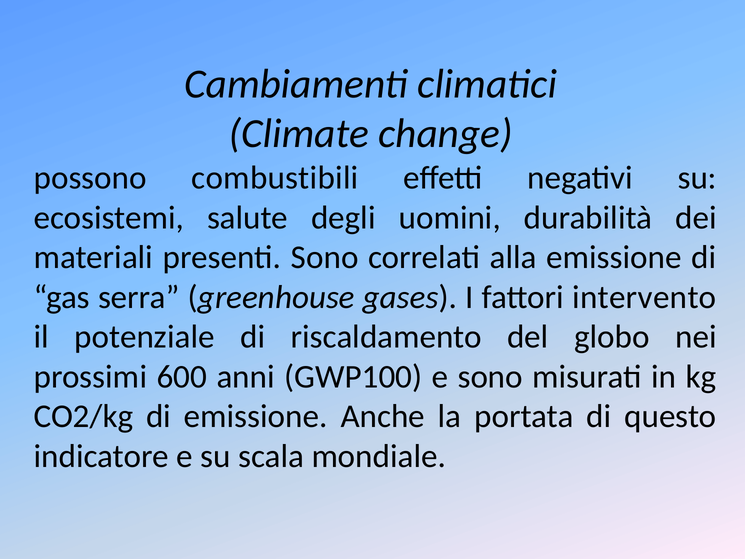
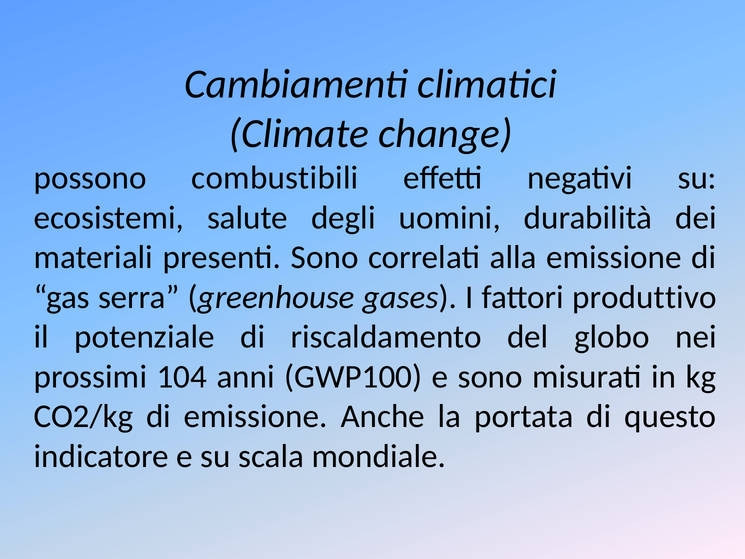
intervento: intervento -> produttivo
600: 600 -> 104
